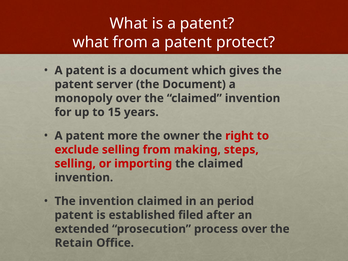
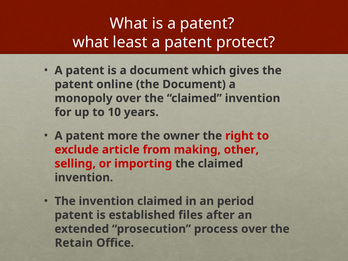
what from: from -> least
server: server -> online
15: 15 -> 10
exclude selling: selling -> article
steps: steps -> other
filed: filed -> files
